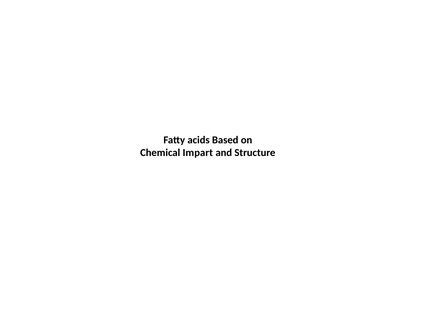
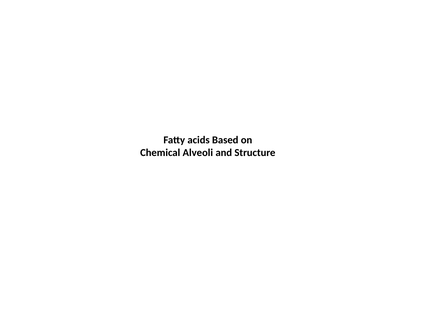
Impart: Impart -> Alveoli
